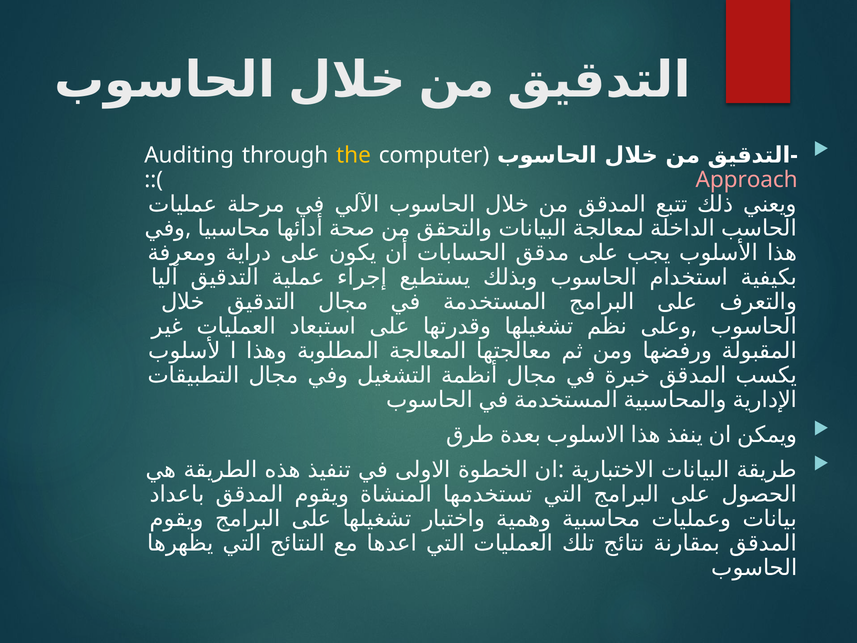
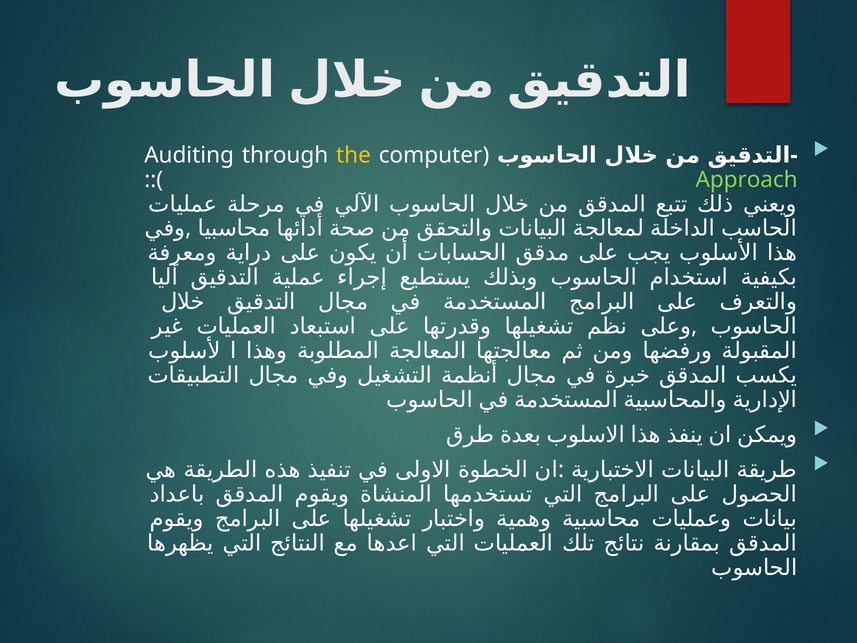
Approach colour: pink -> light green
